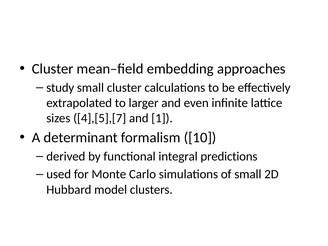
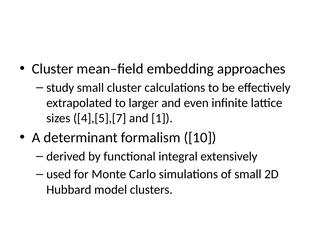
predictions: predictions -> extensively
